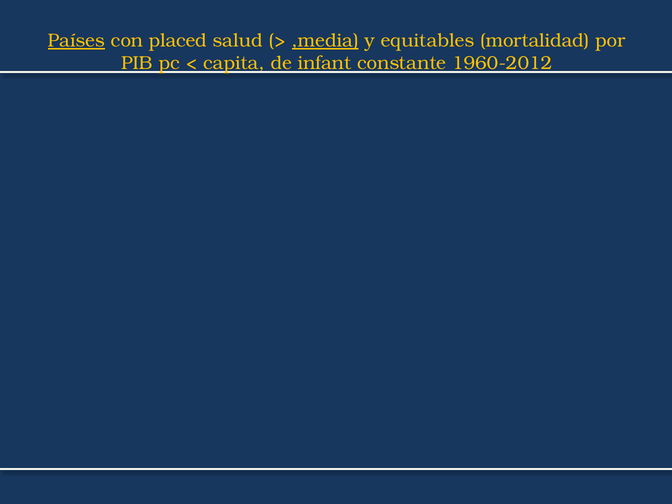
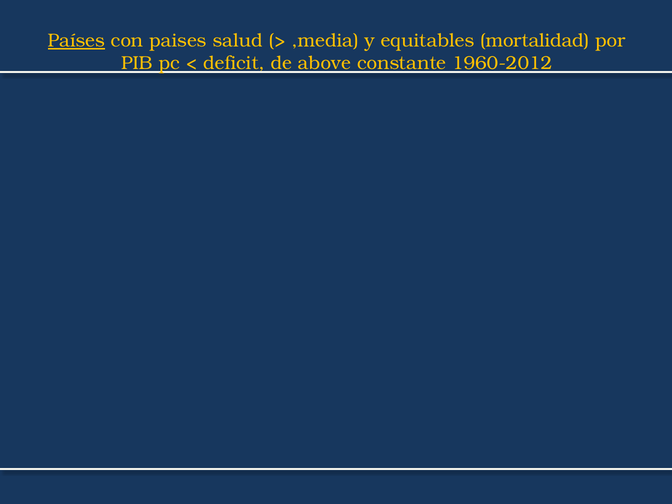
placed: placed -> paises
,media underline: present -> none
capita: capita -> deficit
infant: infant -> above
